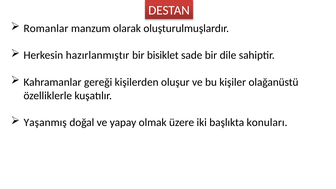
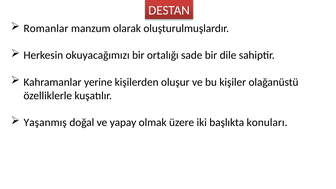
hazırlanmıştır: hazırlanmıştır -> okuyacağımızı
bisiklet: bisiklet -> ortalığı
gereği: gereği -> yerine
